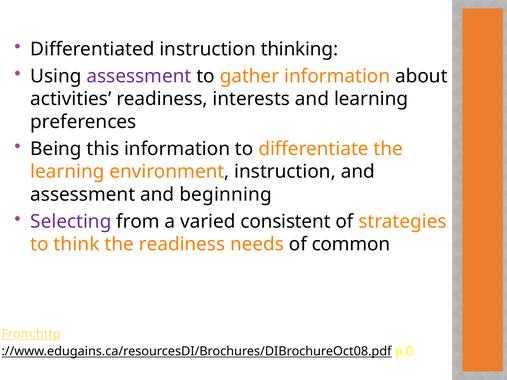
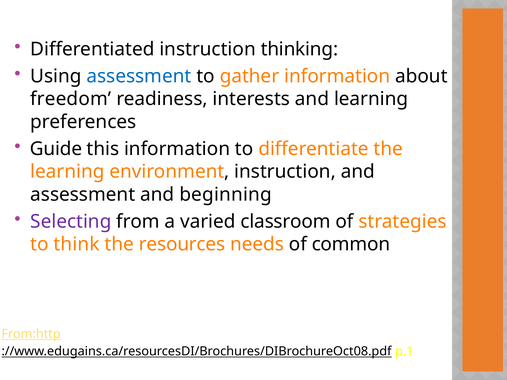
assessment at (139, 76) colour: purple -> blue
activities: activities -> freedom
Being: Being -> Guide
consistent: consistent -> classroom
the readiness: readiness -> resources
p.0: p.0 -> p.1
